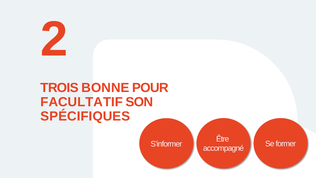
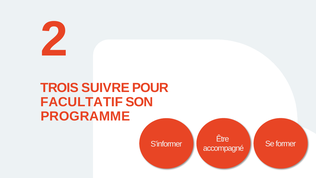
BONNE: BONNE -> SUIVRE
SPÉCIFIQUES: SPÉCIFIQUES -> PROGRAMME
